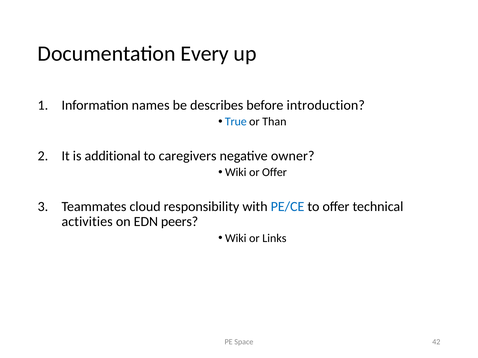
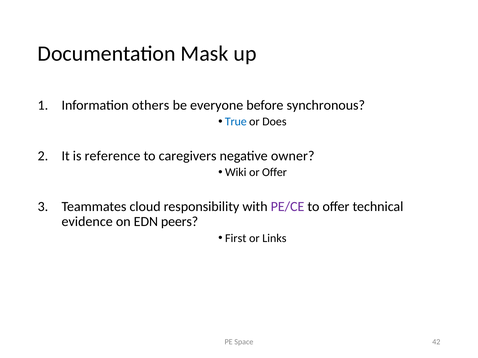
Every: Every -> Mask
names: names -> others
describes: describes -> everyone
introduction: introduction -> synchronous
Than: Than -> Does
additional: additional -> reference
PE/CE colour: blue -> purple
activities: activities -> evidence
Wiki at (236, 238): Wiki -> First
